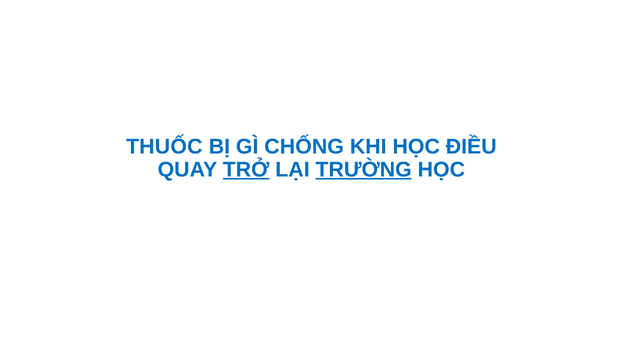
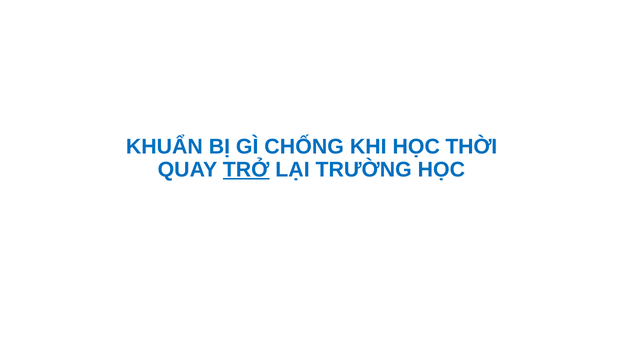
THUỐC: THUỐC -> KHUẨN
ĐIỀU: ĐIỀU -> THỜI
TRƯỜNG underline: present -> none
